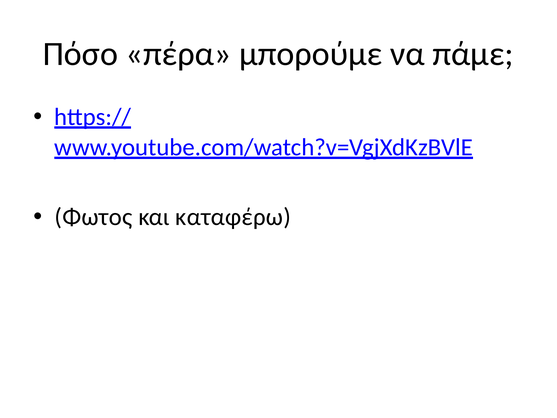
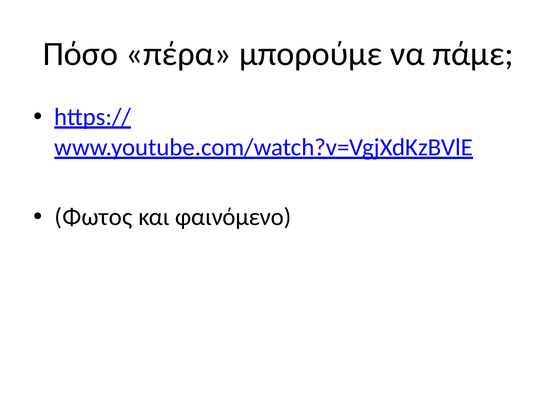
καταφέρω: καταφέρω -> φαινόμενο
